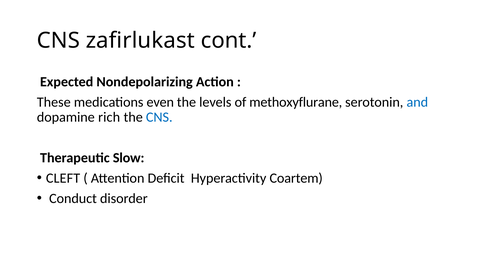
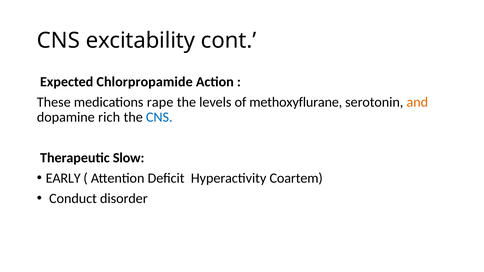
zafirlukast: zafirlukast -> excitability
Nondepolarizing: Nondepolarizing -> Chlorpropamide
even: even -> rape
and colour: blue -> orange
CLEFT: CLEFT -> EARLY
